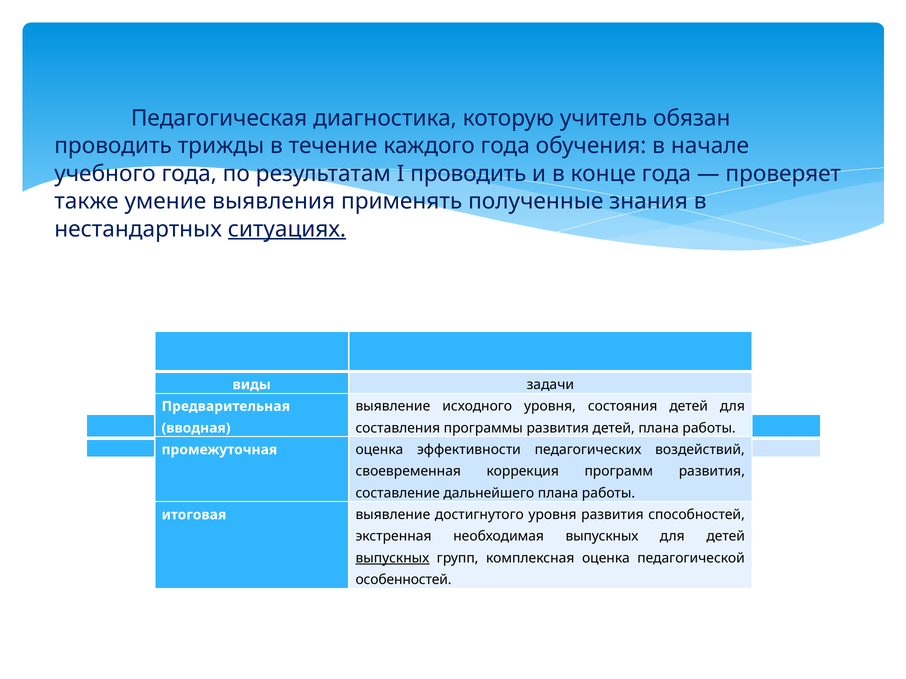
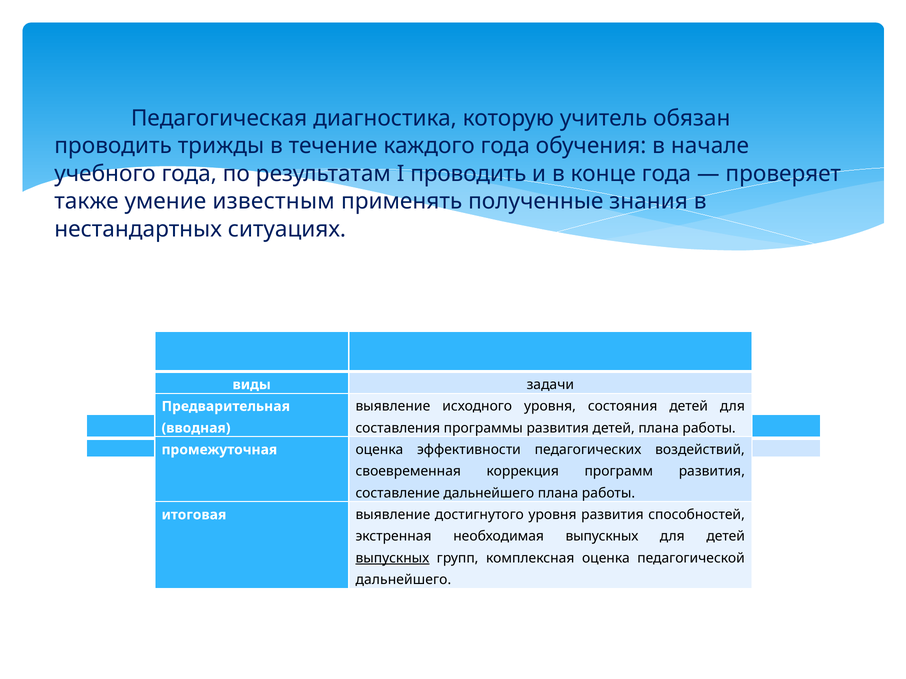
выявления: выявления -> известным
ситуациях underline: present -> none
особенностей at (404, 580): особенностей -> дальнейшего
